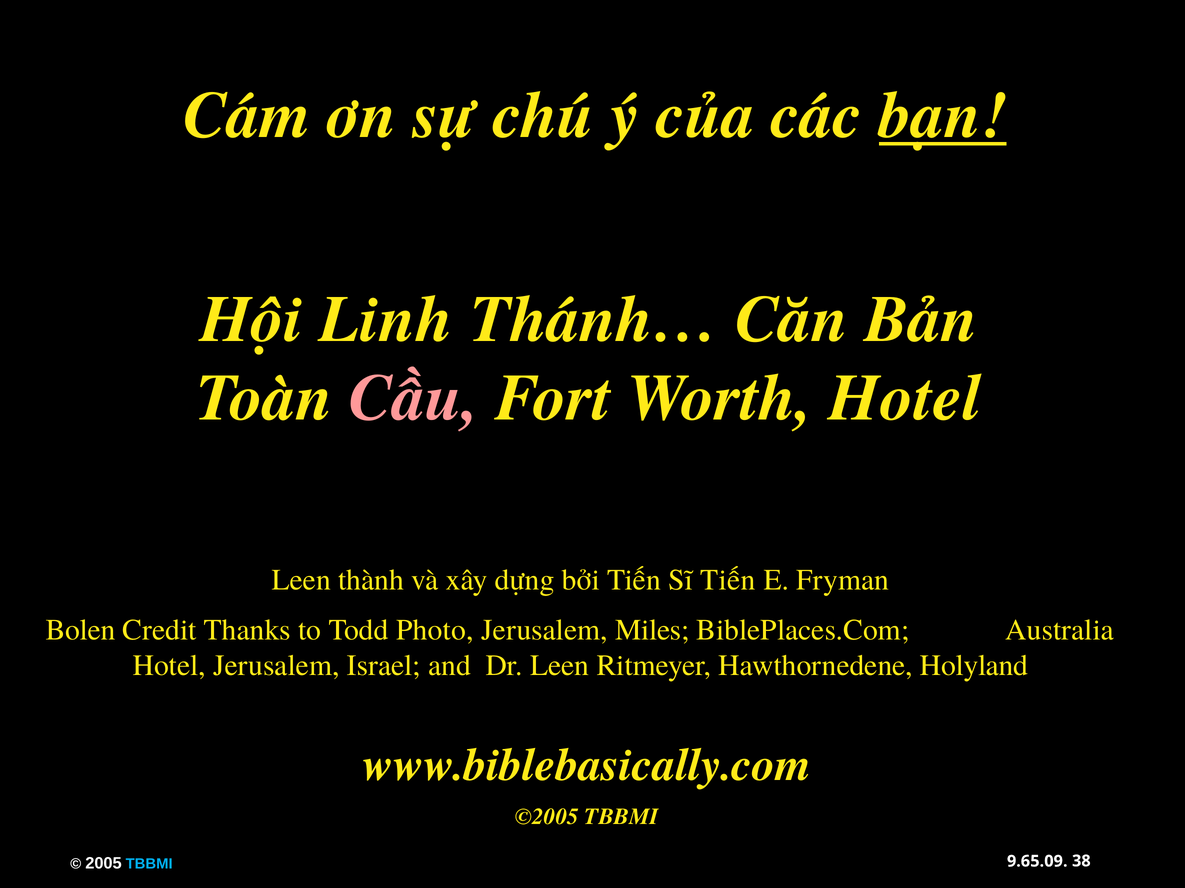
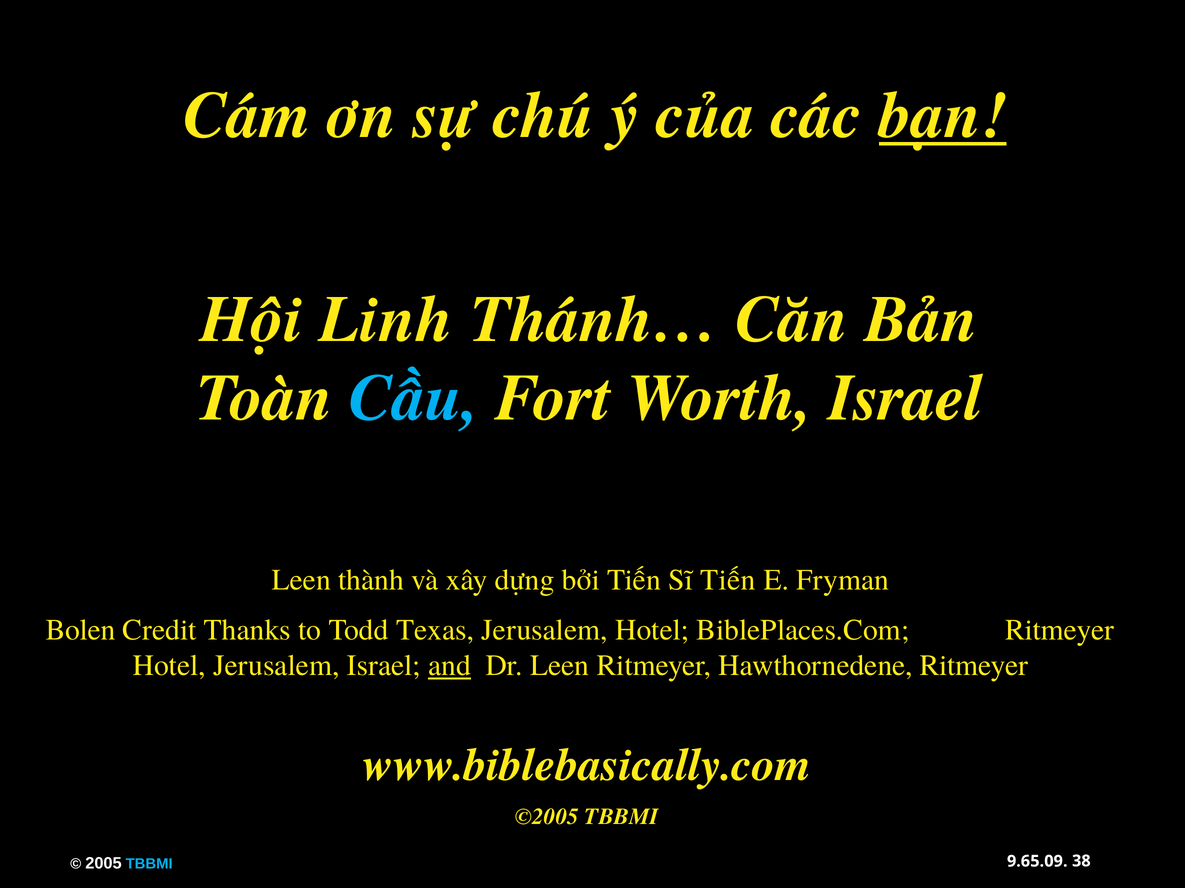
Cầu colour: pink -> light blue
Worth Hotel: Hotel -> Israel
Photo: Photo -> Texas
Jerusalem Miles: Miles -> Hotel
BiblePlaces.Com Australia: Australia -> Ritmeyer
and underline: none -> present
Hawthornedene Holyland: Holyland -> Ritmeyer
